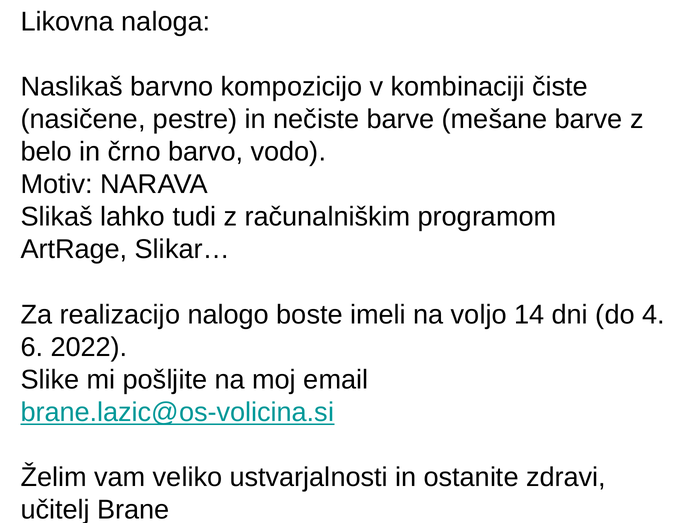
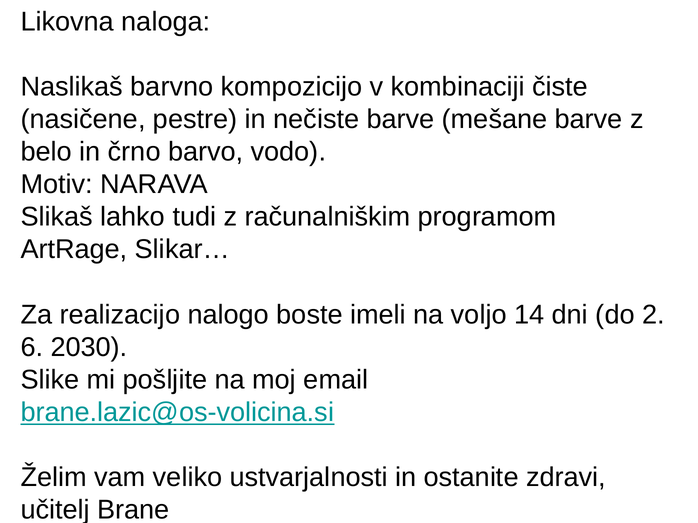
4: 4 -> 2
2022: 2022 -> 2030
